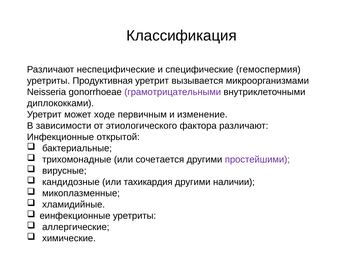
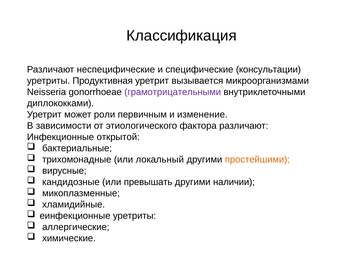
гемоспермия: гемоспермия -> консультации
ходе: ходе -> роли
сочетается: сочетается -> локальный
простейшими colour: purple -> orange
тахикардия: тахикардия -> превышать
